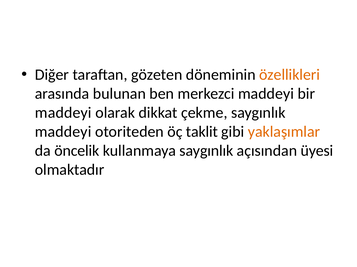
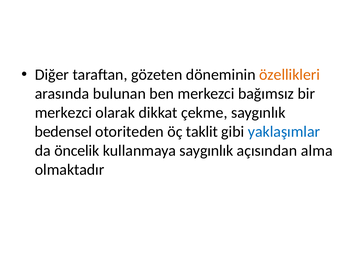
merkezci maddeyi: maddeyi -> bağımsız
maddeyi at (63, 113): maddeyi -> merkezci
maddeyi at (63, 132): maddeyi -> bedensel
yaklaşımlar colour: orange -> blue
üyesi: üyesi -> alma
